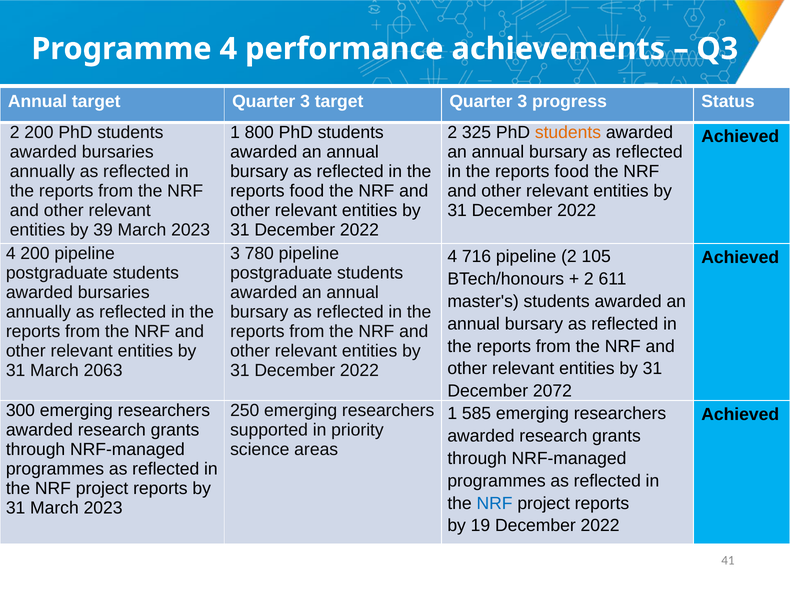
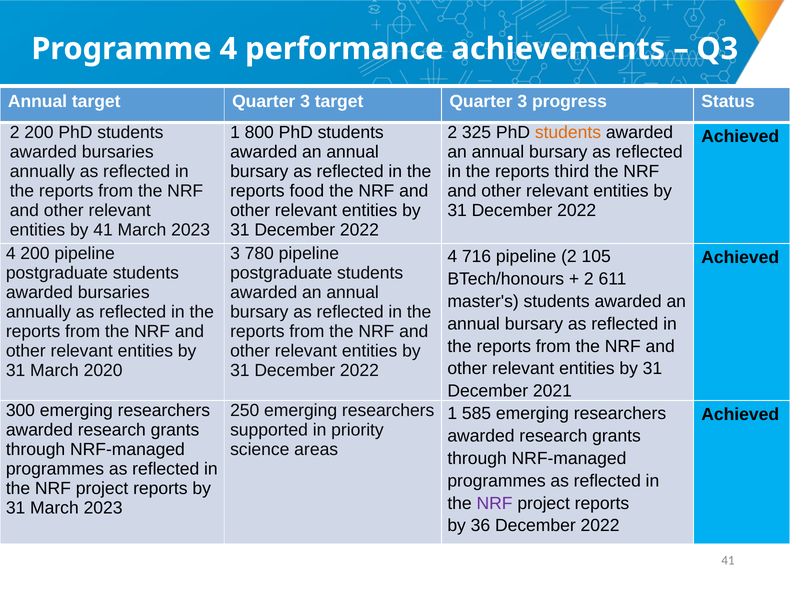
food at (572, 172): food -> third
by 39: 39 -> 41
2063: 2063 -> 2020
2072: 2072 -> 2021
NRF at (494, 503) colour: blue -> purple
19: 19 -> 36
